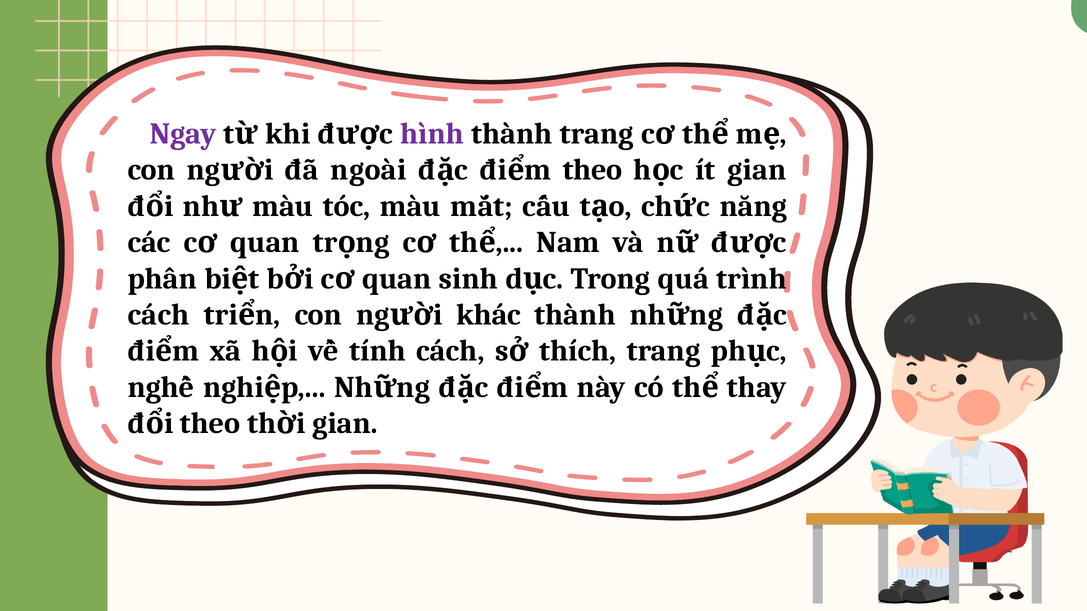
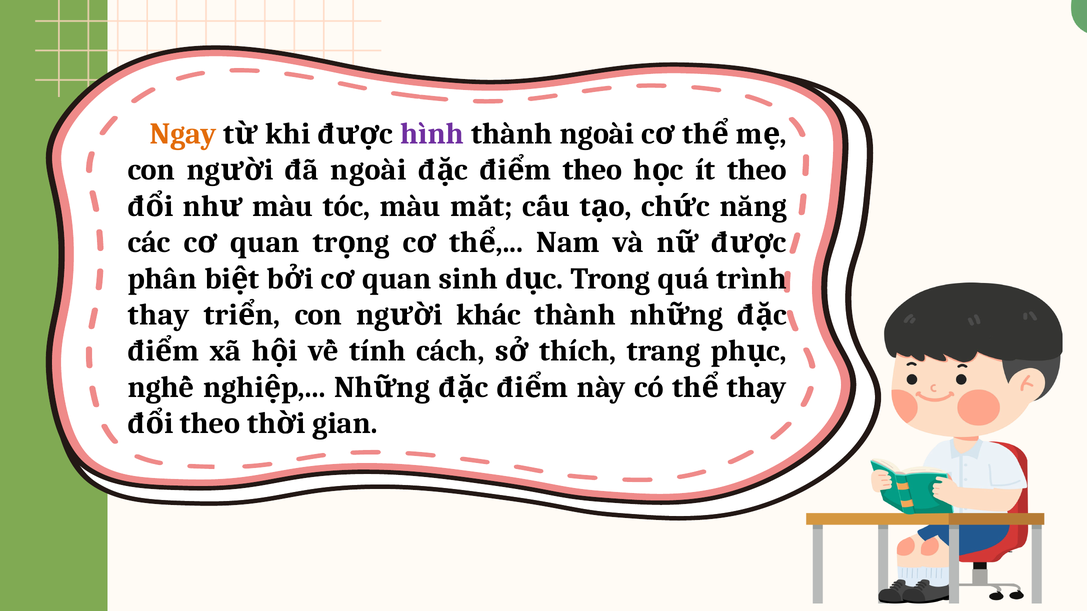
Ngay colour: purple -> orange
thành trang: trang -> ngoài
ít gian: gian -> theo
cách at (159, 315): cách -> thay
